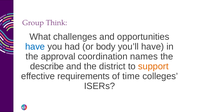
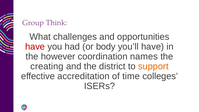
have at (35, 47) colour: blue -> red
approval: approval -> however
describe: describe -> creating
requirements: requirements -> accreditation
